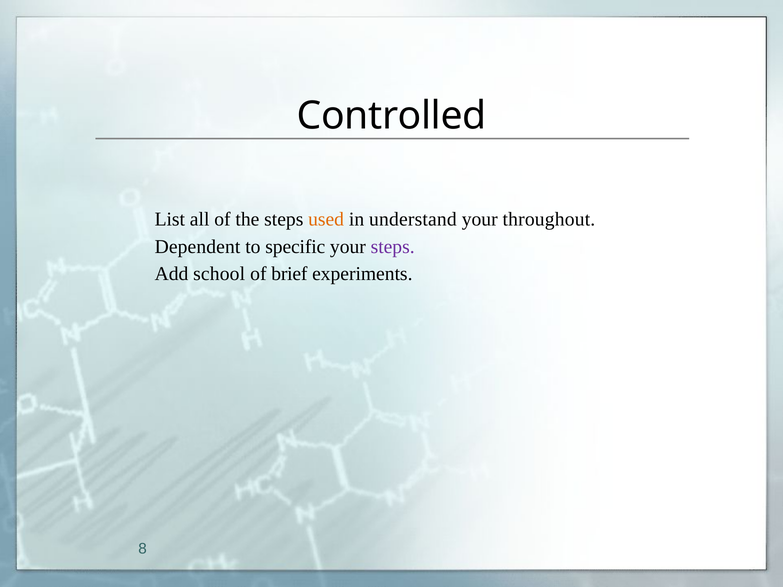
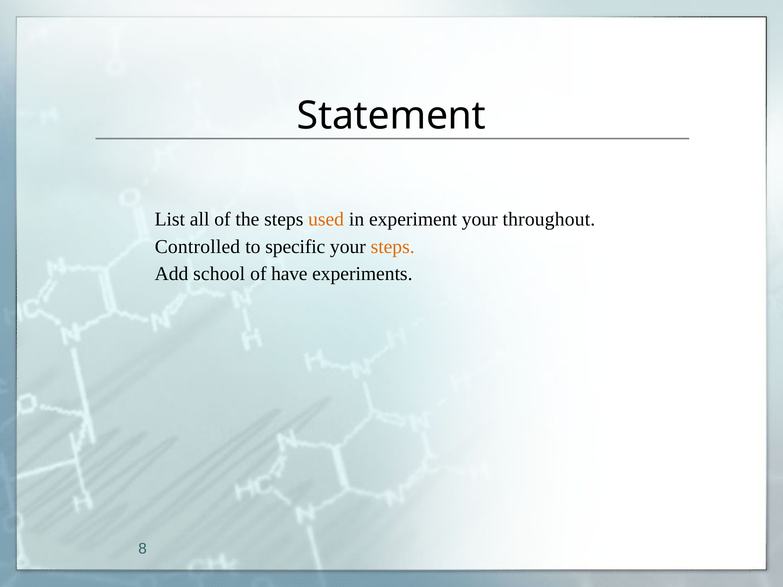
Controlled: Controlled -> Statement
understand: understand -> experiment
Dependent: Dependent -> Controlled
steps at (393, 247) colour: purple -> orange
brief: brief -> have
